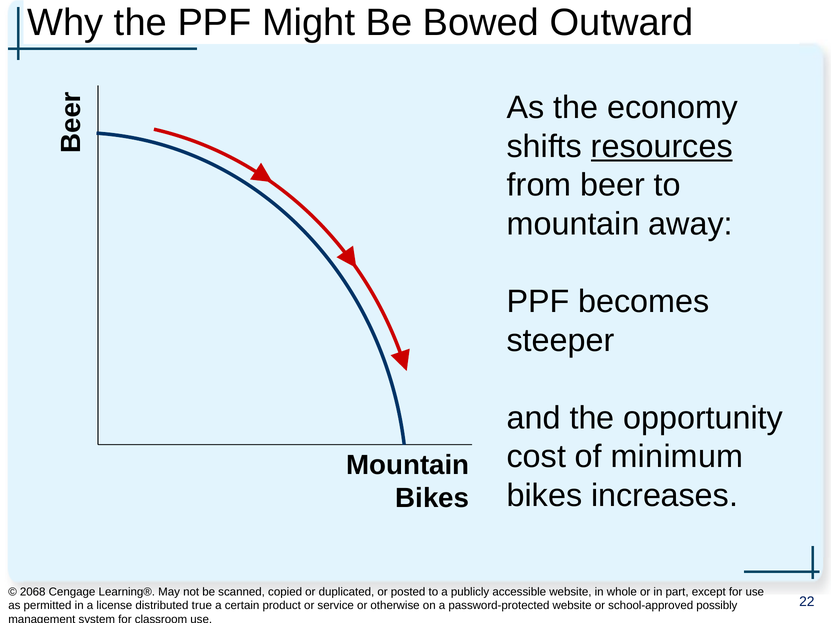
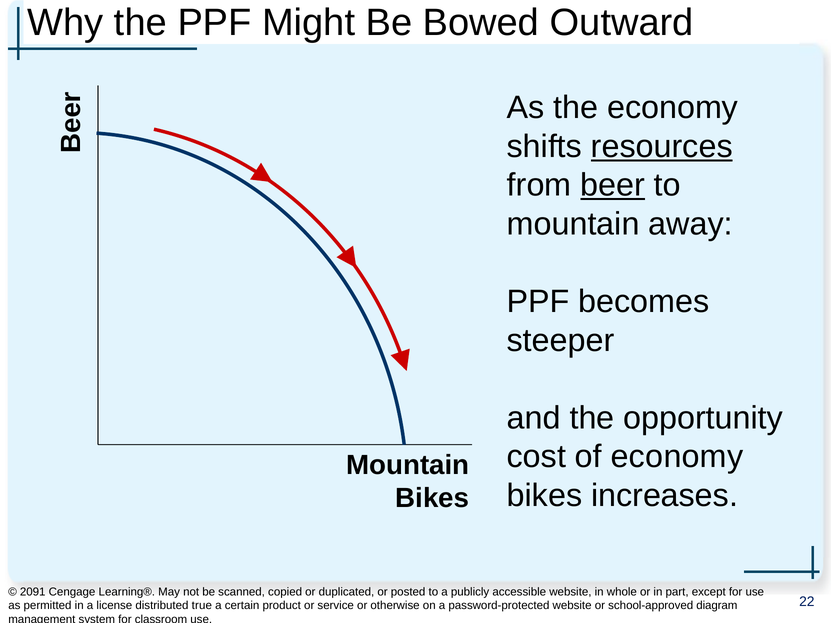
beer underline: none -> present
of minimum: minimum -> economy
2068: 2068 -> 2091
possibly: possibly -> diagram
